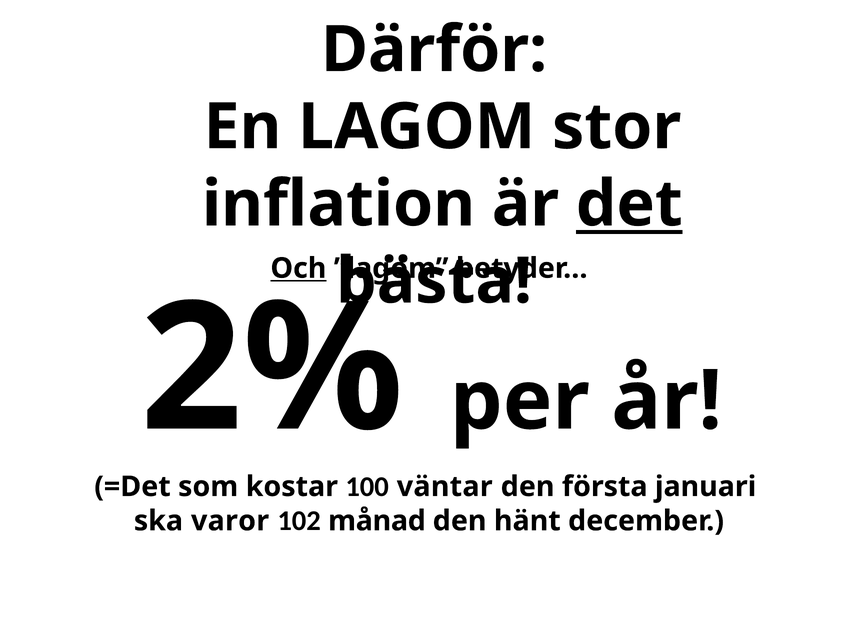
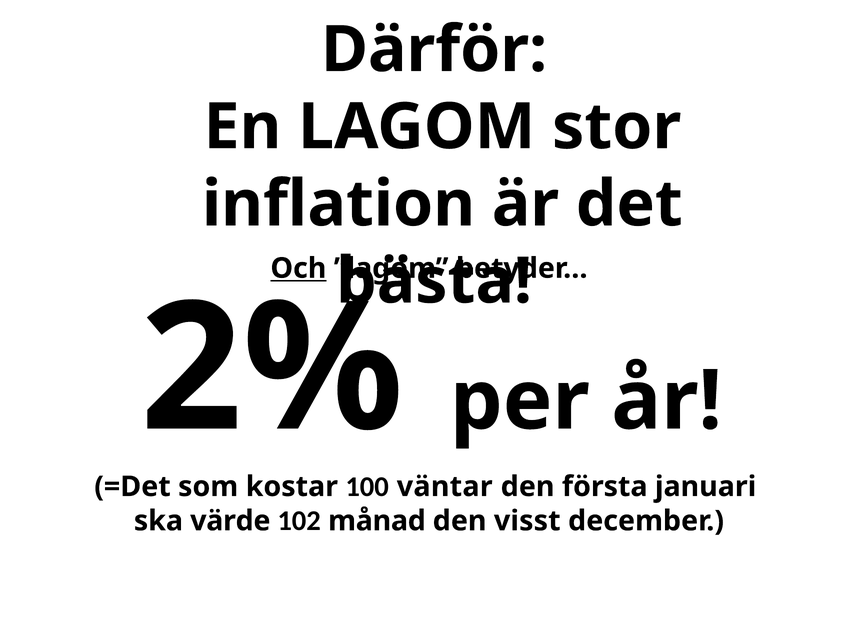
det underline: present -> none
varor: varor -> värde
hänt: hänt -> visst
